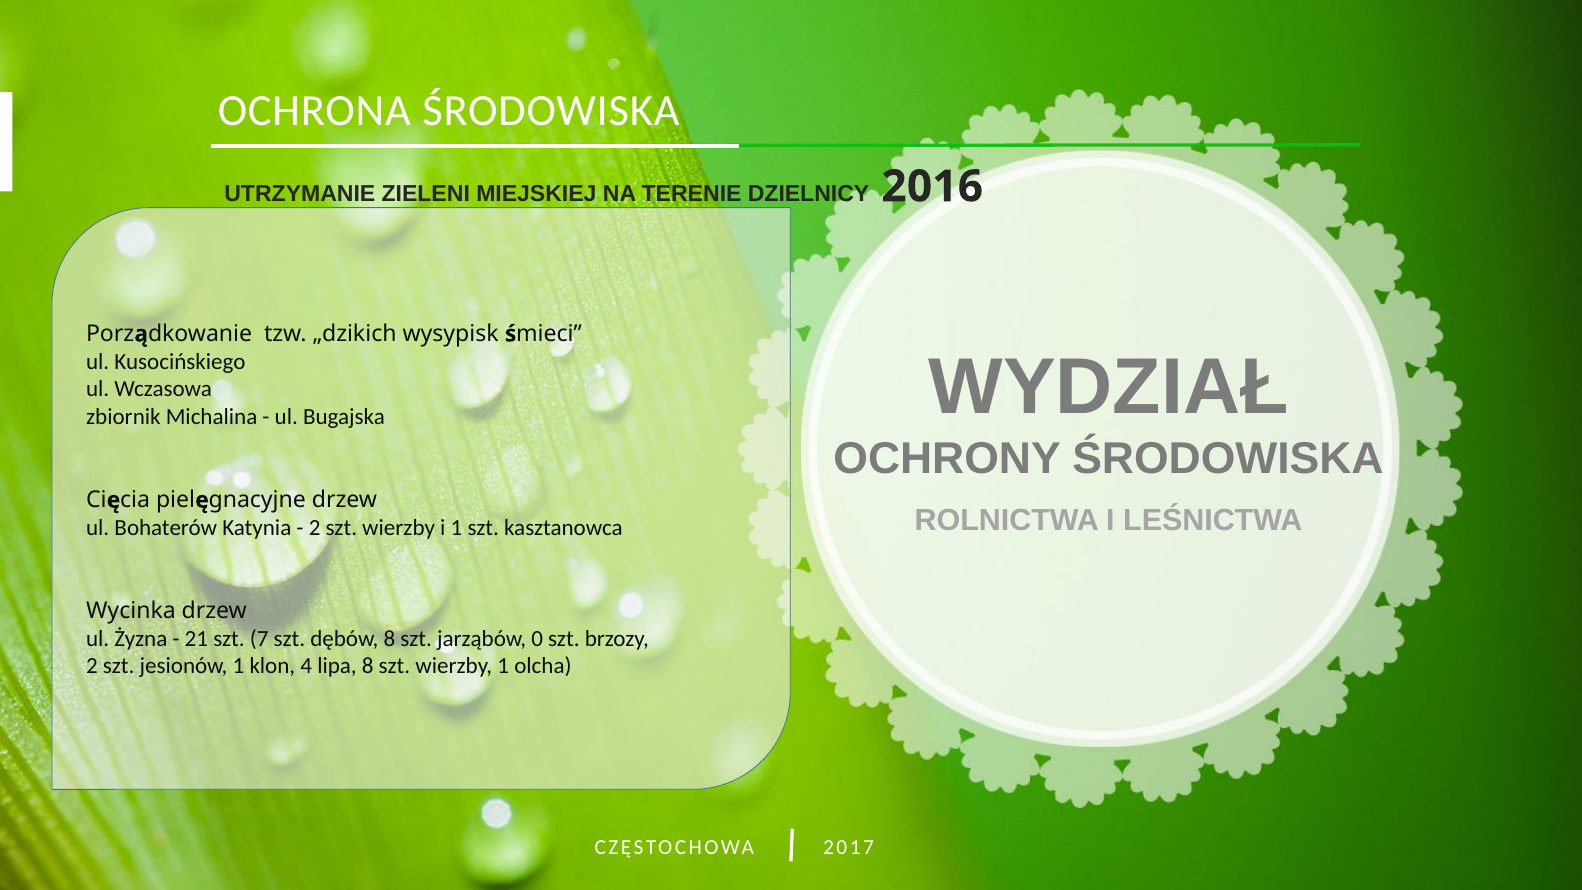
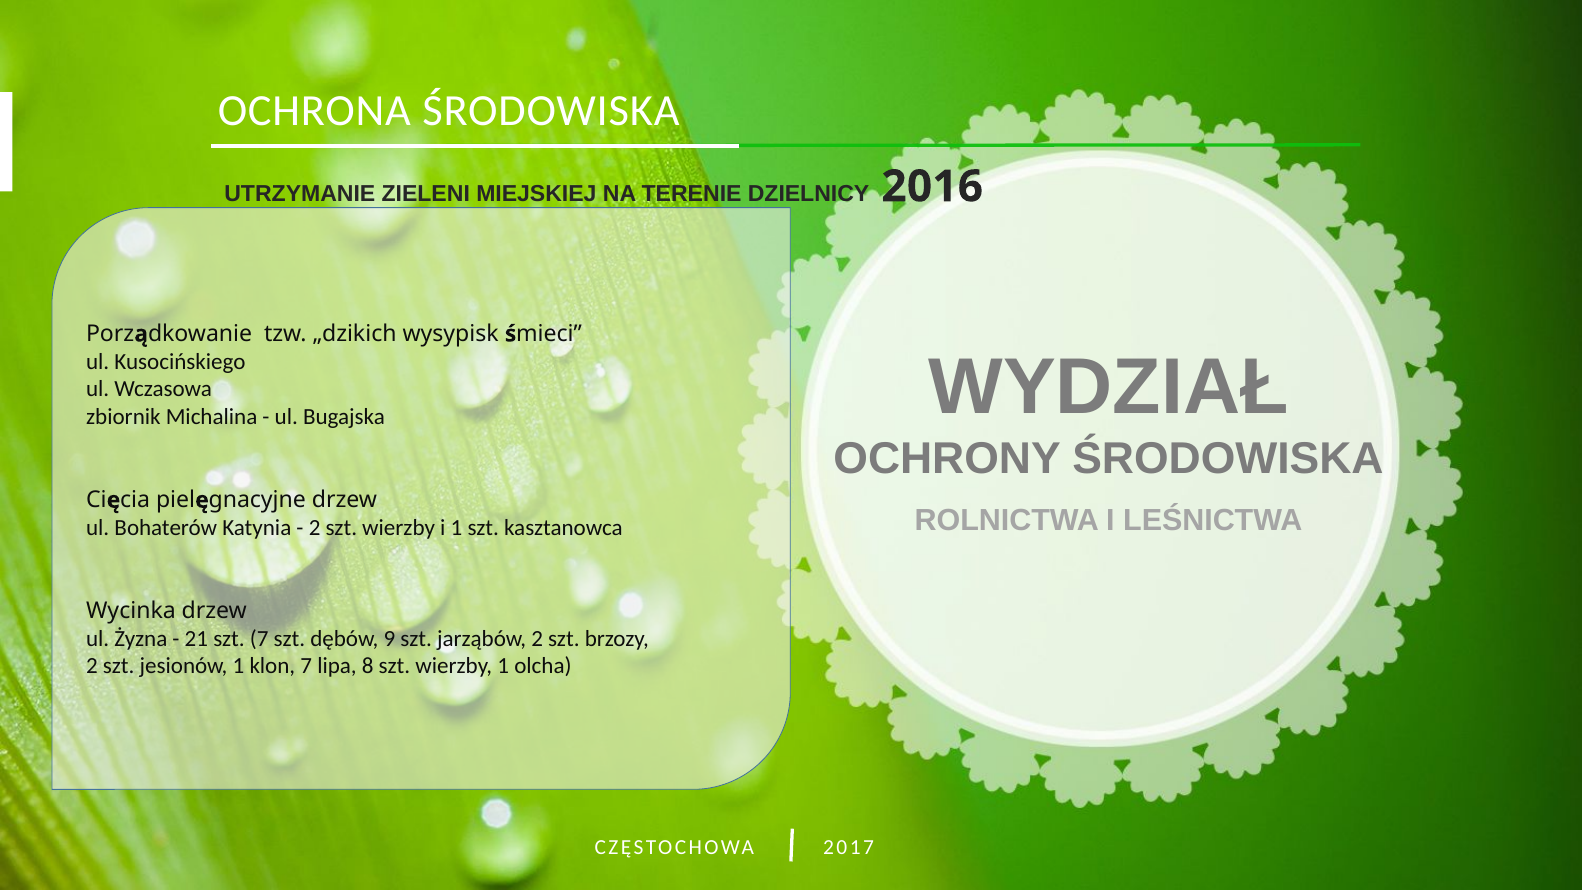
dębów 8: 8 -> 9
jarząbów 0: 0 -> 2
klon 4: 4 -> 7
